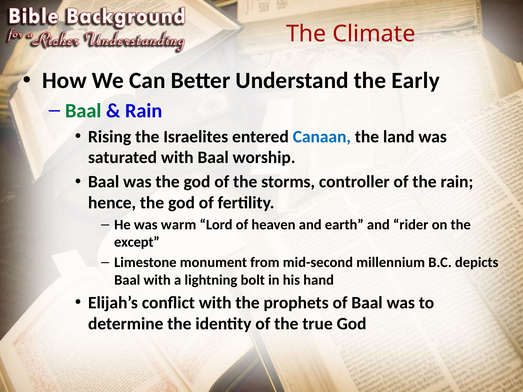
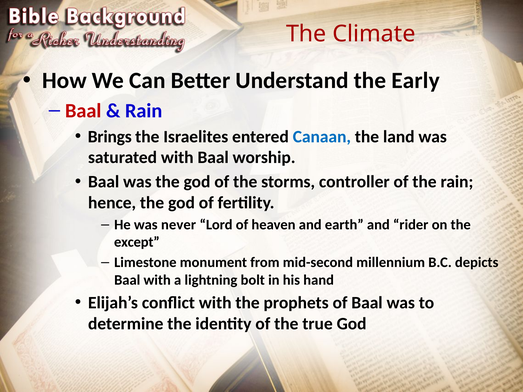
Baal at (83, 111) colour: green -> red
Rising: Rising -> Brings
warm: warm -> never
